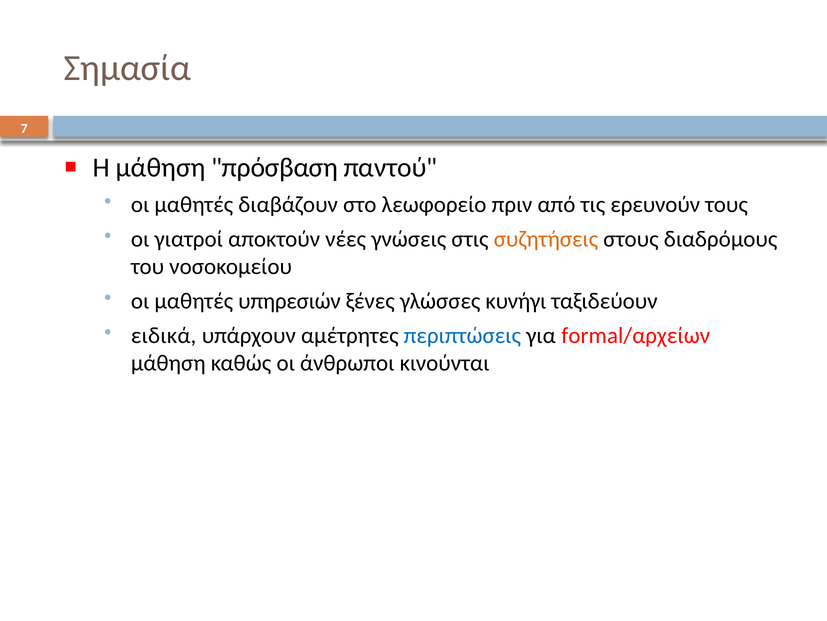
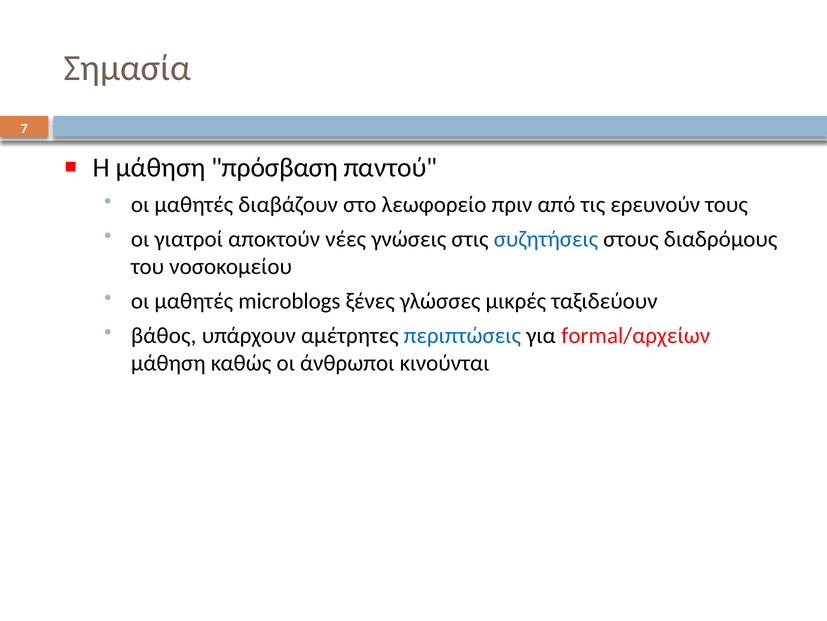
συζητήσεις colour: orange -> blue
υπηρεσιών: υπηρεσιών -> microblogs
κυνήγι: κυνήγι -> μικρές
ειδικά: ειδικά -> βάθος
